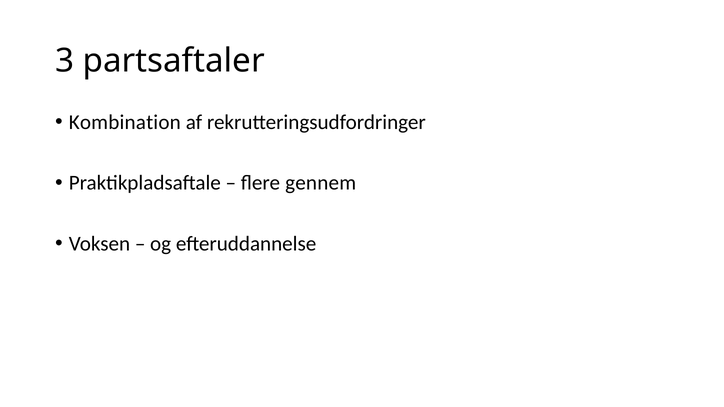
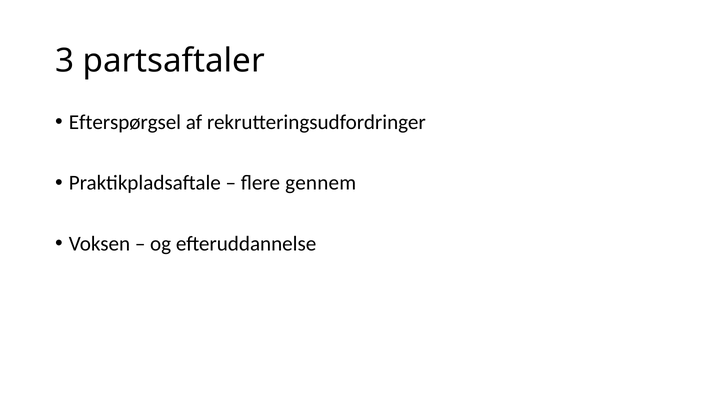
Kombination: Kombination -> Efterspørgsel
